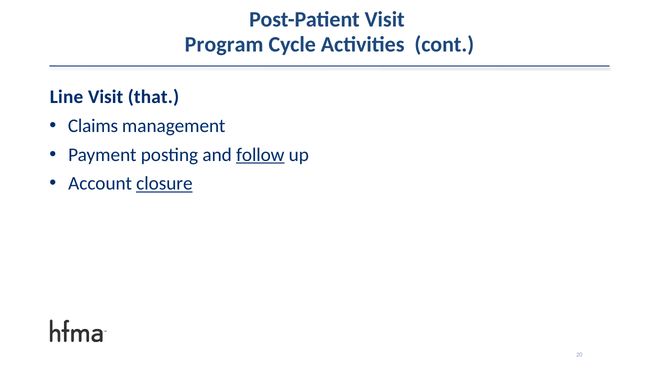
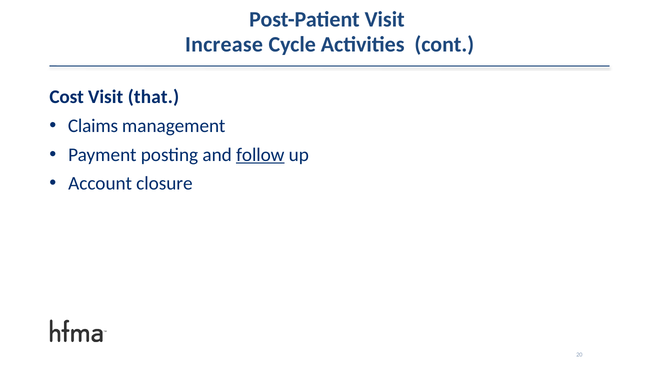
Program: Program -> Increase
Line: Line -> Cost
closure underline: present -> none
